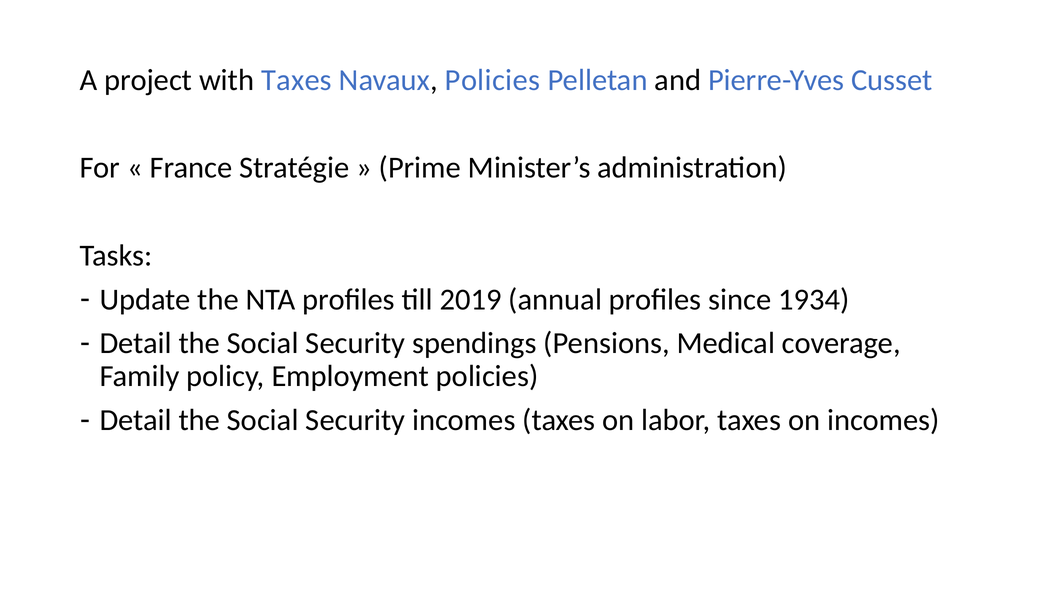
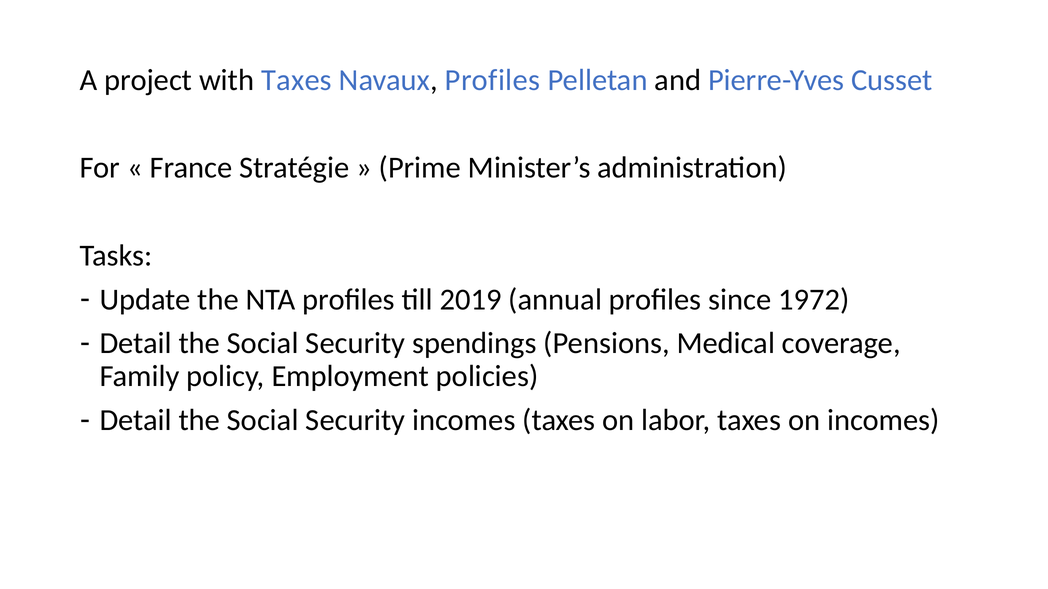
Navaux Policies: Policies -> Profiles
1934: 1934 -> 1972
